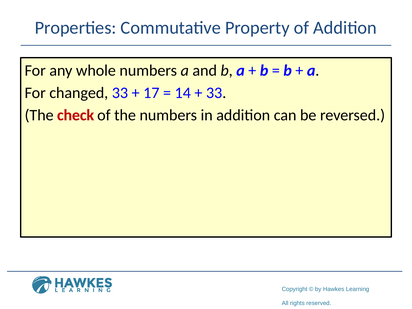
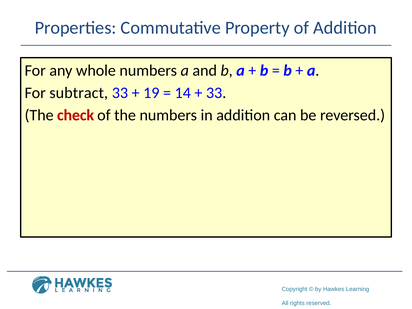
changed: changed -> subtract
17: 17 -> 19
